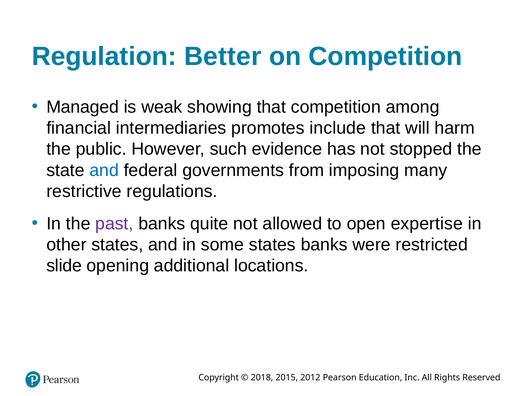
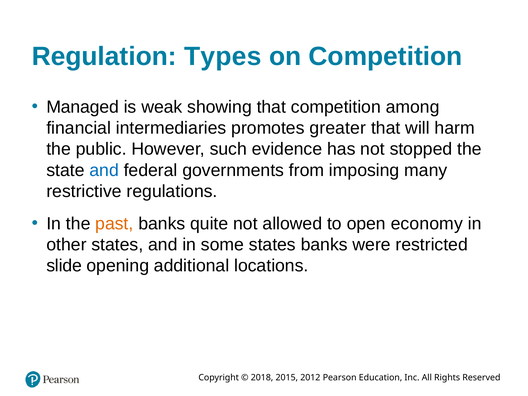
Better: Better -> Types
include: include -> greater
past colour: purple -> orange
expertise: expertise -> economy
